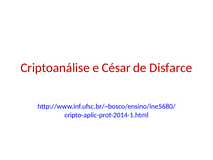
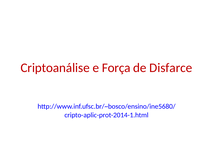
César: César -> Força
